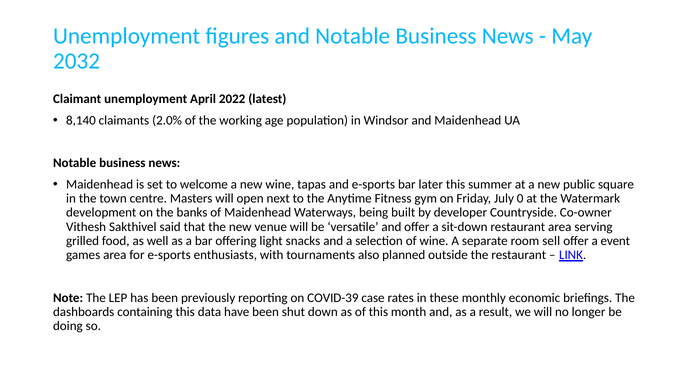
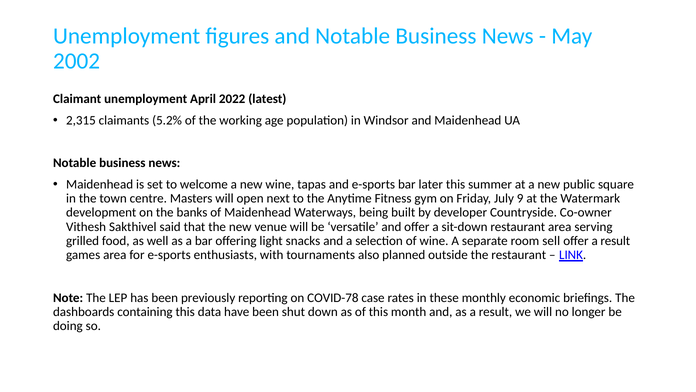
2032: 2032 -> 2002
8,140: 8,140 -> 2,315
2.0%: 2.0% -> 5.2%
0: 0 -> 9
offer a event: event -> result
COVID-39: COVID-39 -> COVID-78
